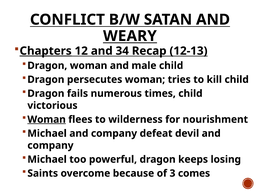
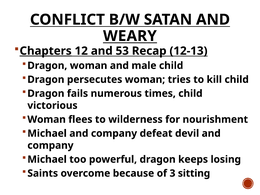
34: 34 -> 53
Woman at (47, 119) underline: present -> none
comes: comes -> sitting
